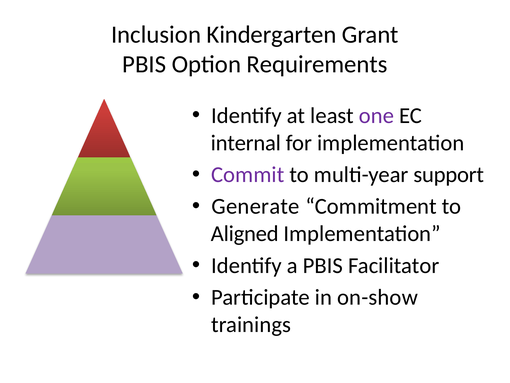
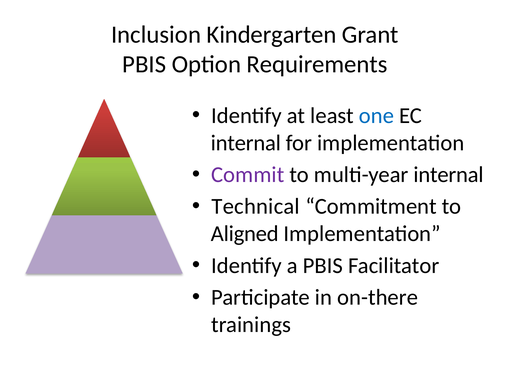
one colour: purple -> blue
multi-year support: support -> internal
Generate: Generate -> Technical
on-show: on-show -> on-there
